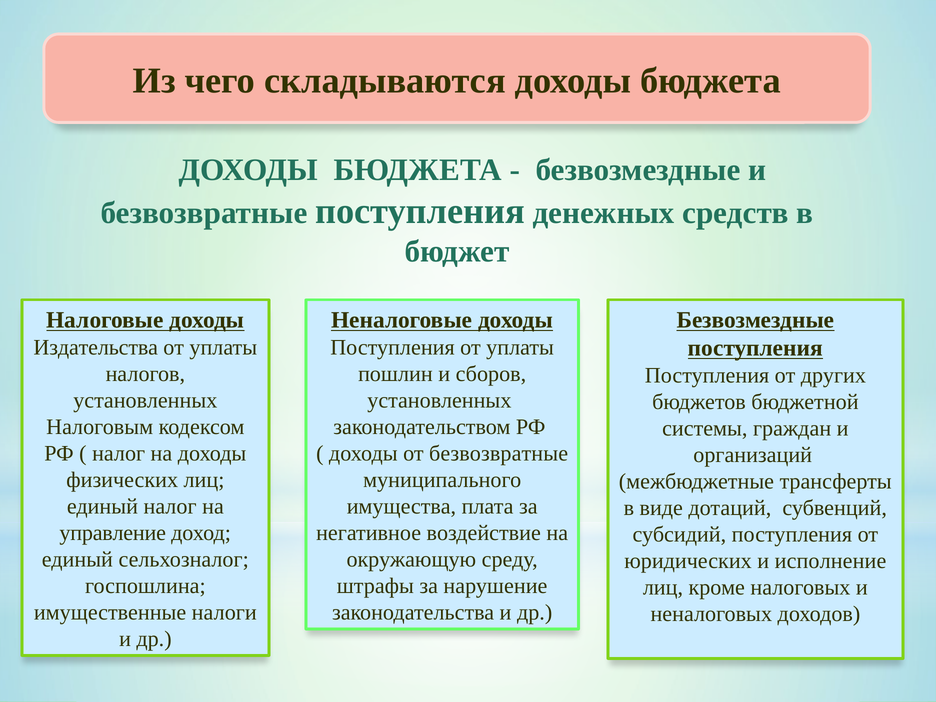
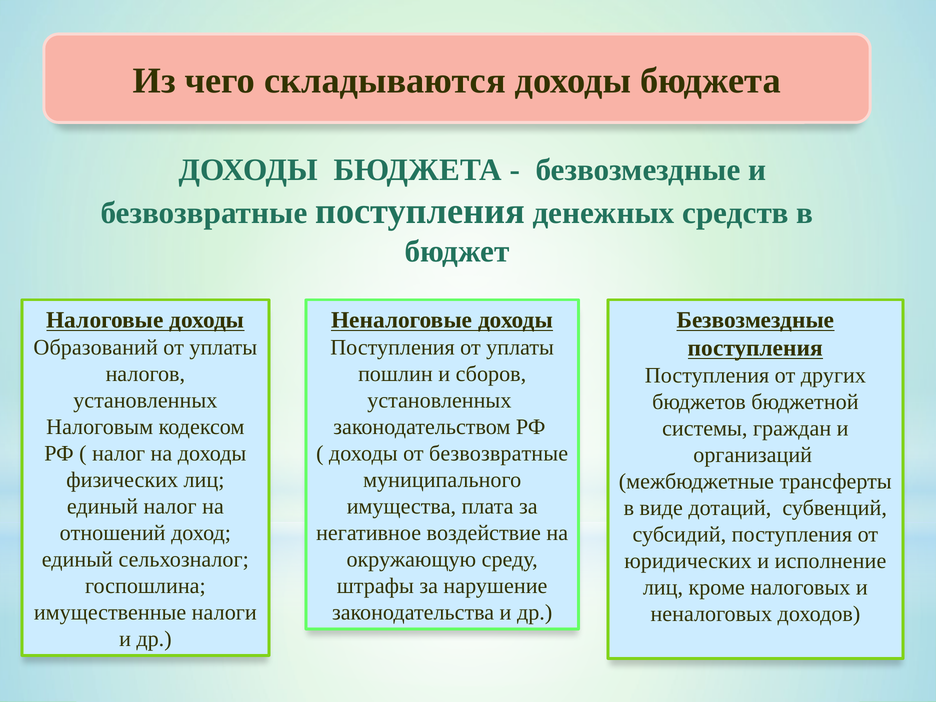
Издательства: Издательства -> Образований
управление: управление -> отношений
